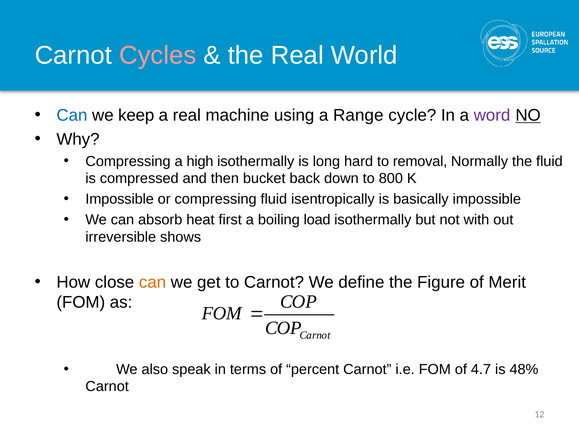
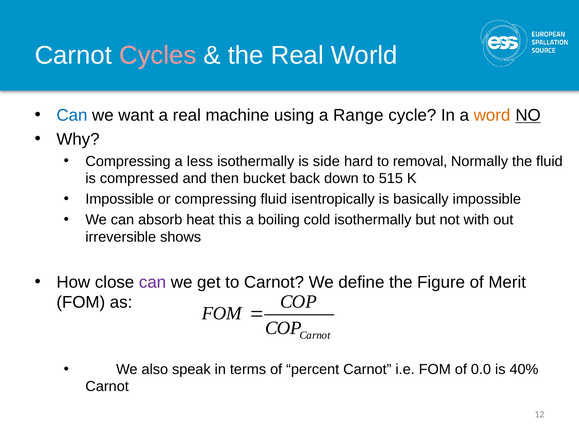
keep: keep -> want
word colour: purple -> orange
high: high -> less
long: long -> side
800: 800 -> 515
first: first -> this
load: load -> cold
can at (153, 282) colour: orange -> purple
4.7: 4.7 -> 0.0
48%: 48% -> 40%
